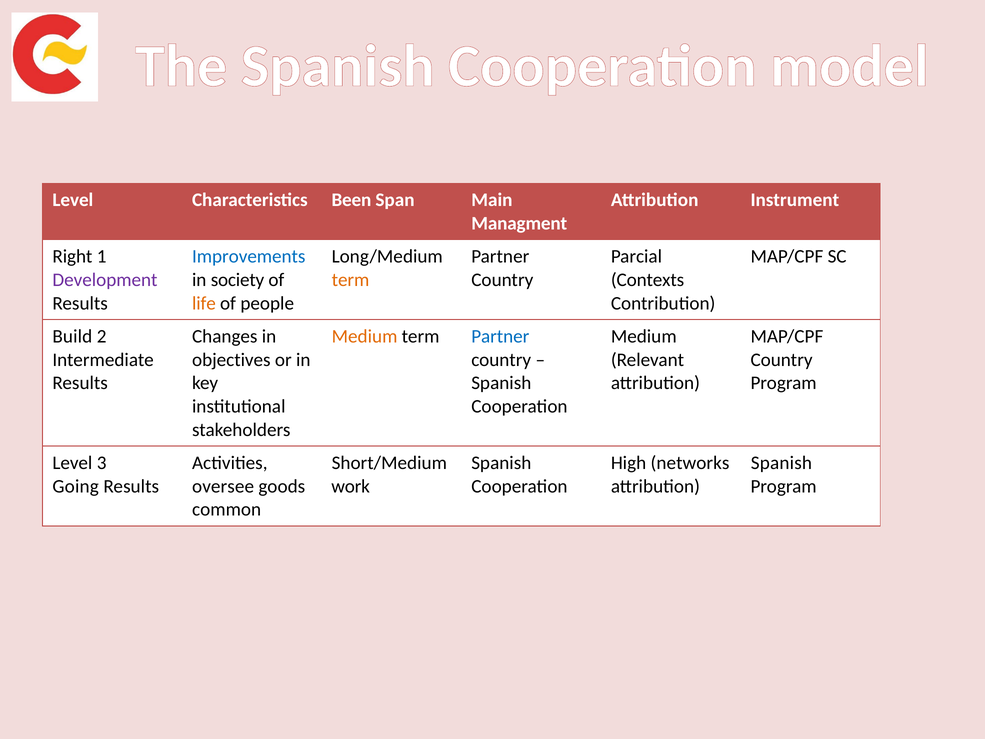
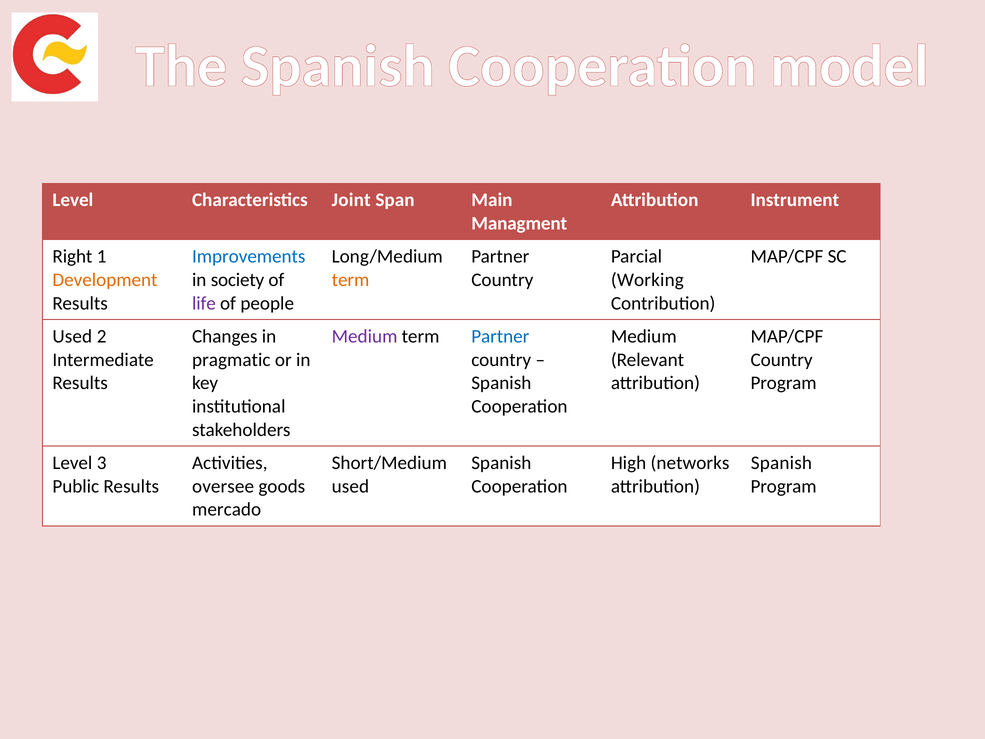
Been: Been -> Joint
Development colour: purple -> orange
Contexts: Contexts -> Working
life colour: orange -> purple
Build at (72, 336): Build -> Used
Medium at (365, 336) colour: orange -> purple
objectives: objectives -> pragmatic
Going: Going -> Public
work at (351, 486): work -> used
common: common -> mercado
